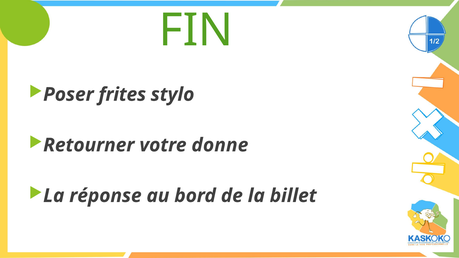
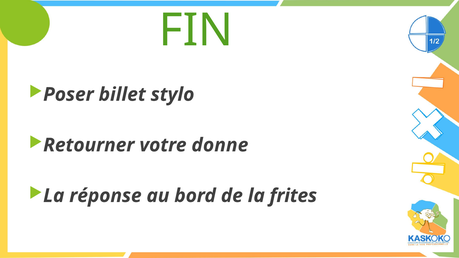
frites: frites -> billet
billet: billet -> frites
